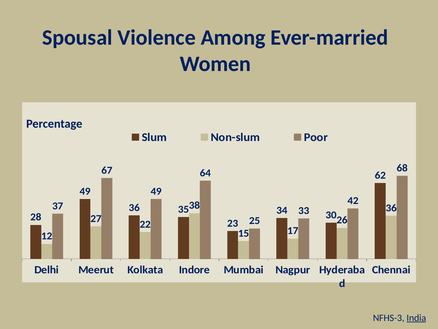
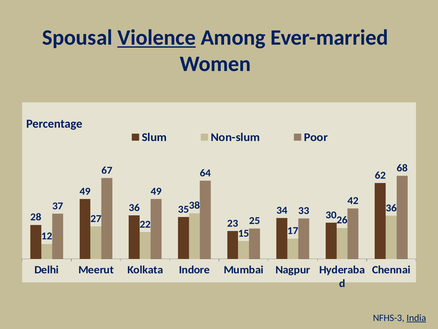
Violence underline: none -> present
